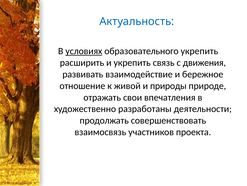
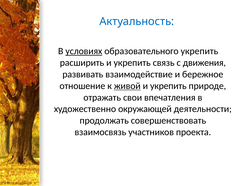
живой underline: none -> present
природы at (168, 85): природы -> укрепить
разработаны: разработаны -> окружающей
